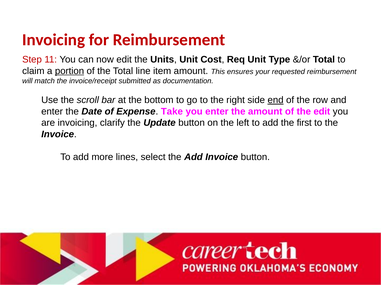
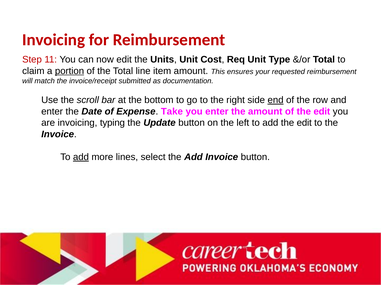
clarify: clarify -> typing
add the first: first -> edit
add at (81, 157) underline: none -> present
